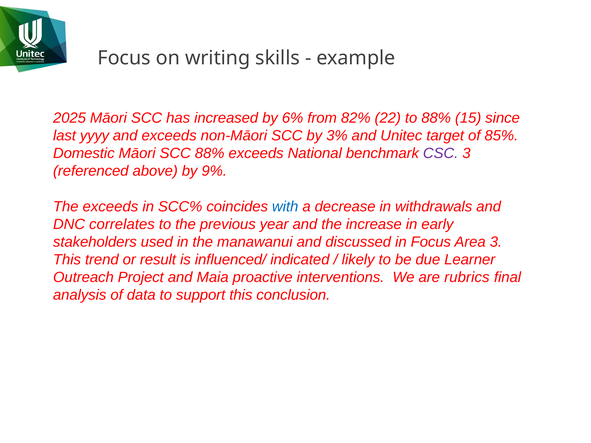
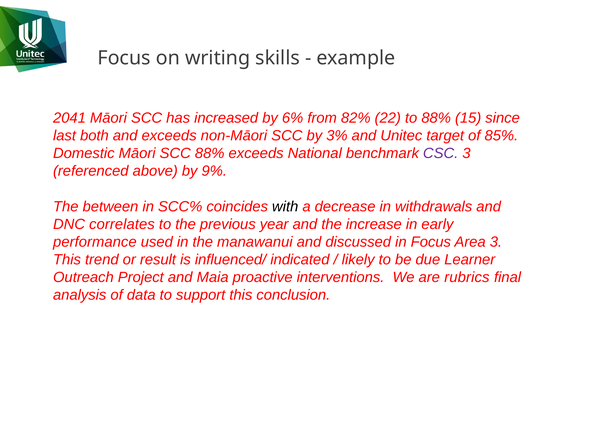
2025: 2025 -> 2041
yyyy: yyyy -> both
The exceeds: exceeds -> between
with colour: blue -> black
stakeholders: stakeholders -> performance
